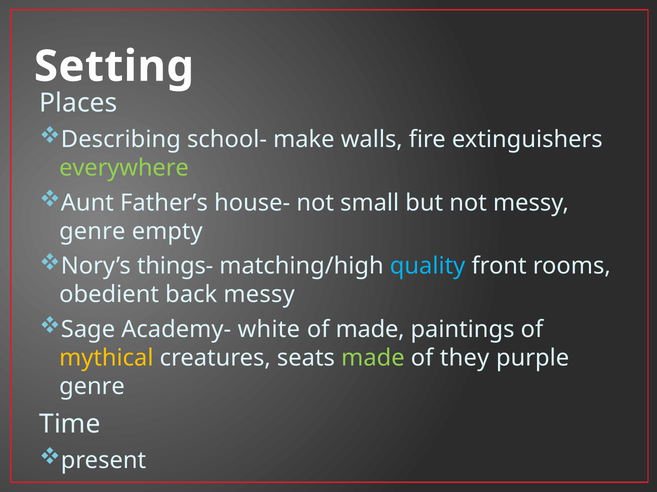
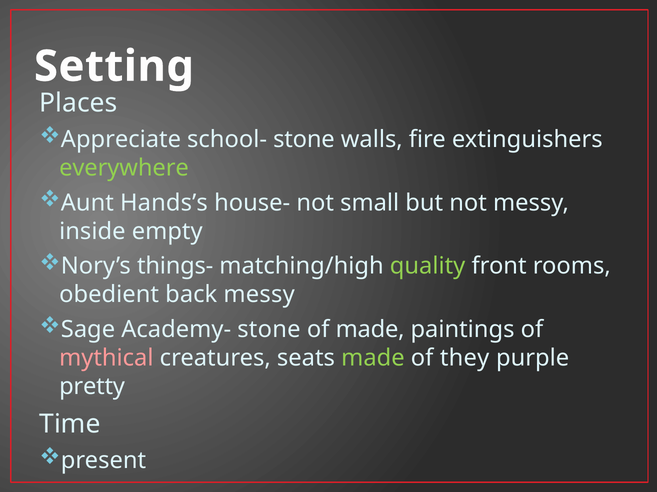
Describing: Describing -> Appreciate
school- make: make -> stone
Father’s: Father’s -> Hands’s
genre at (92, 232): genre -> inside
quality colour: light blue -> light green
Academy- white: white -> stone
mythical colour: yellow -> pink
genre at (92, 387): genre -> pretty
